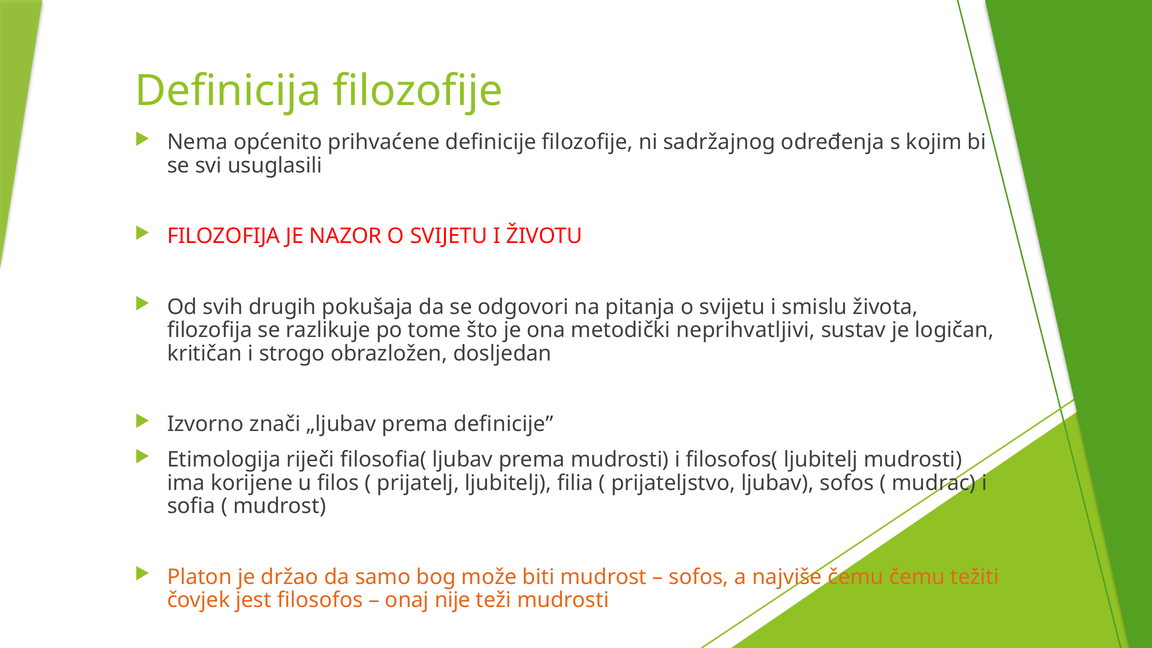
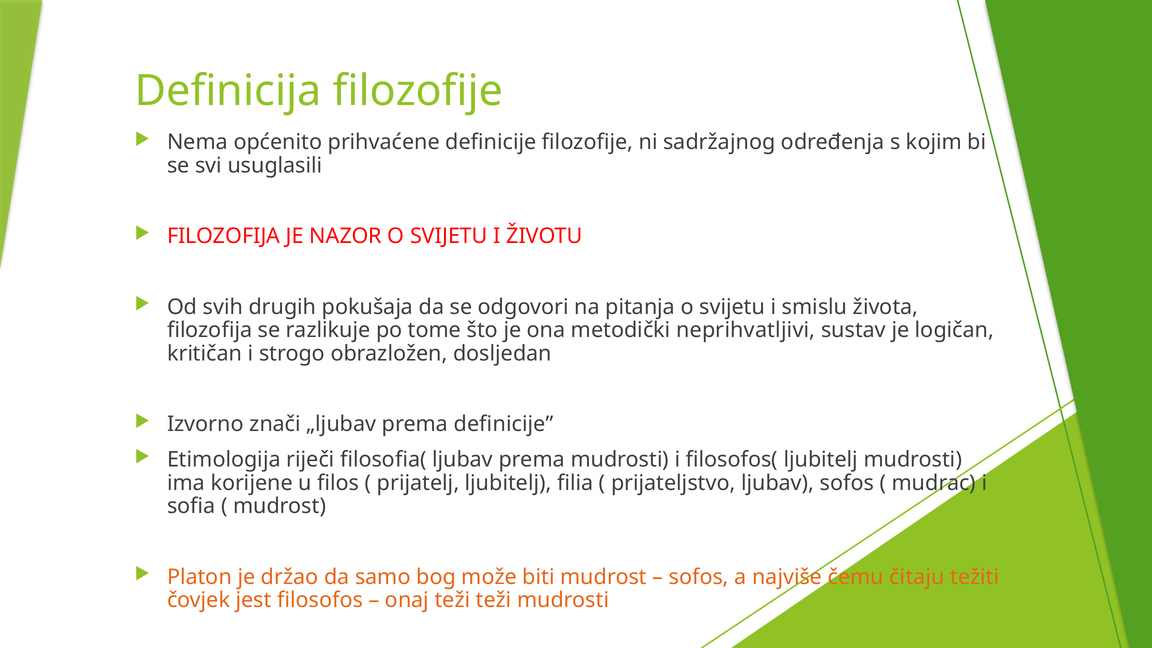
čemu čemu: čemu -> čitaju
onaj nije: nije -> teži
